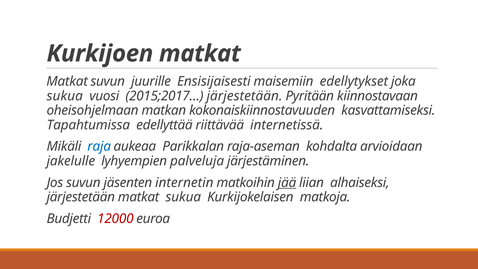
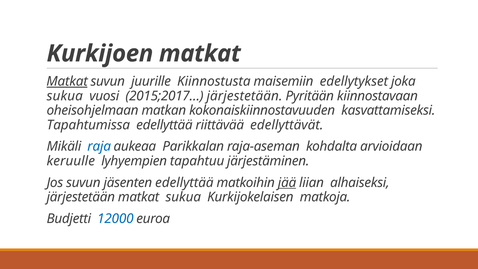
Matkat at (67, 81) underline: none -> present
Ensisijaisesti: Ensisijaisesti -> Kiinnostusta
internetissä: internetissä -> edellyttävät
jakelulle: jakelulle -> keruulle
palveluja: palveluja -> tapahtuu
jäsenten internetin: internetin -> edellyttää
12000 colour: red -> blue
